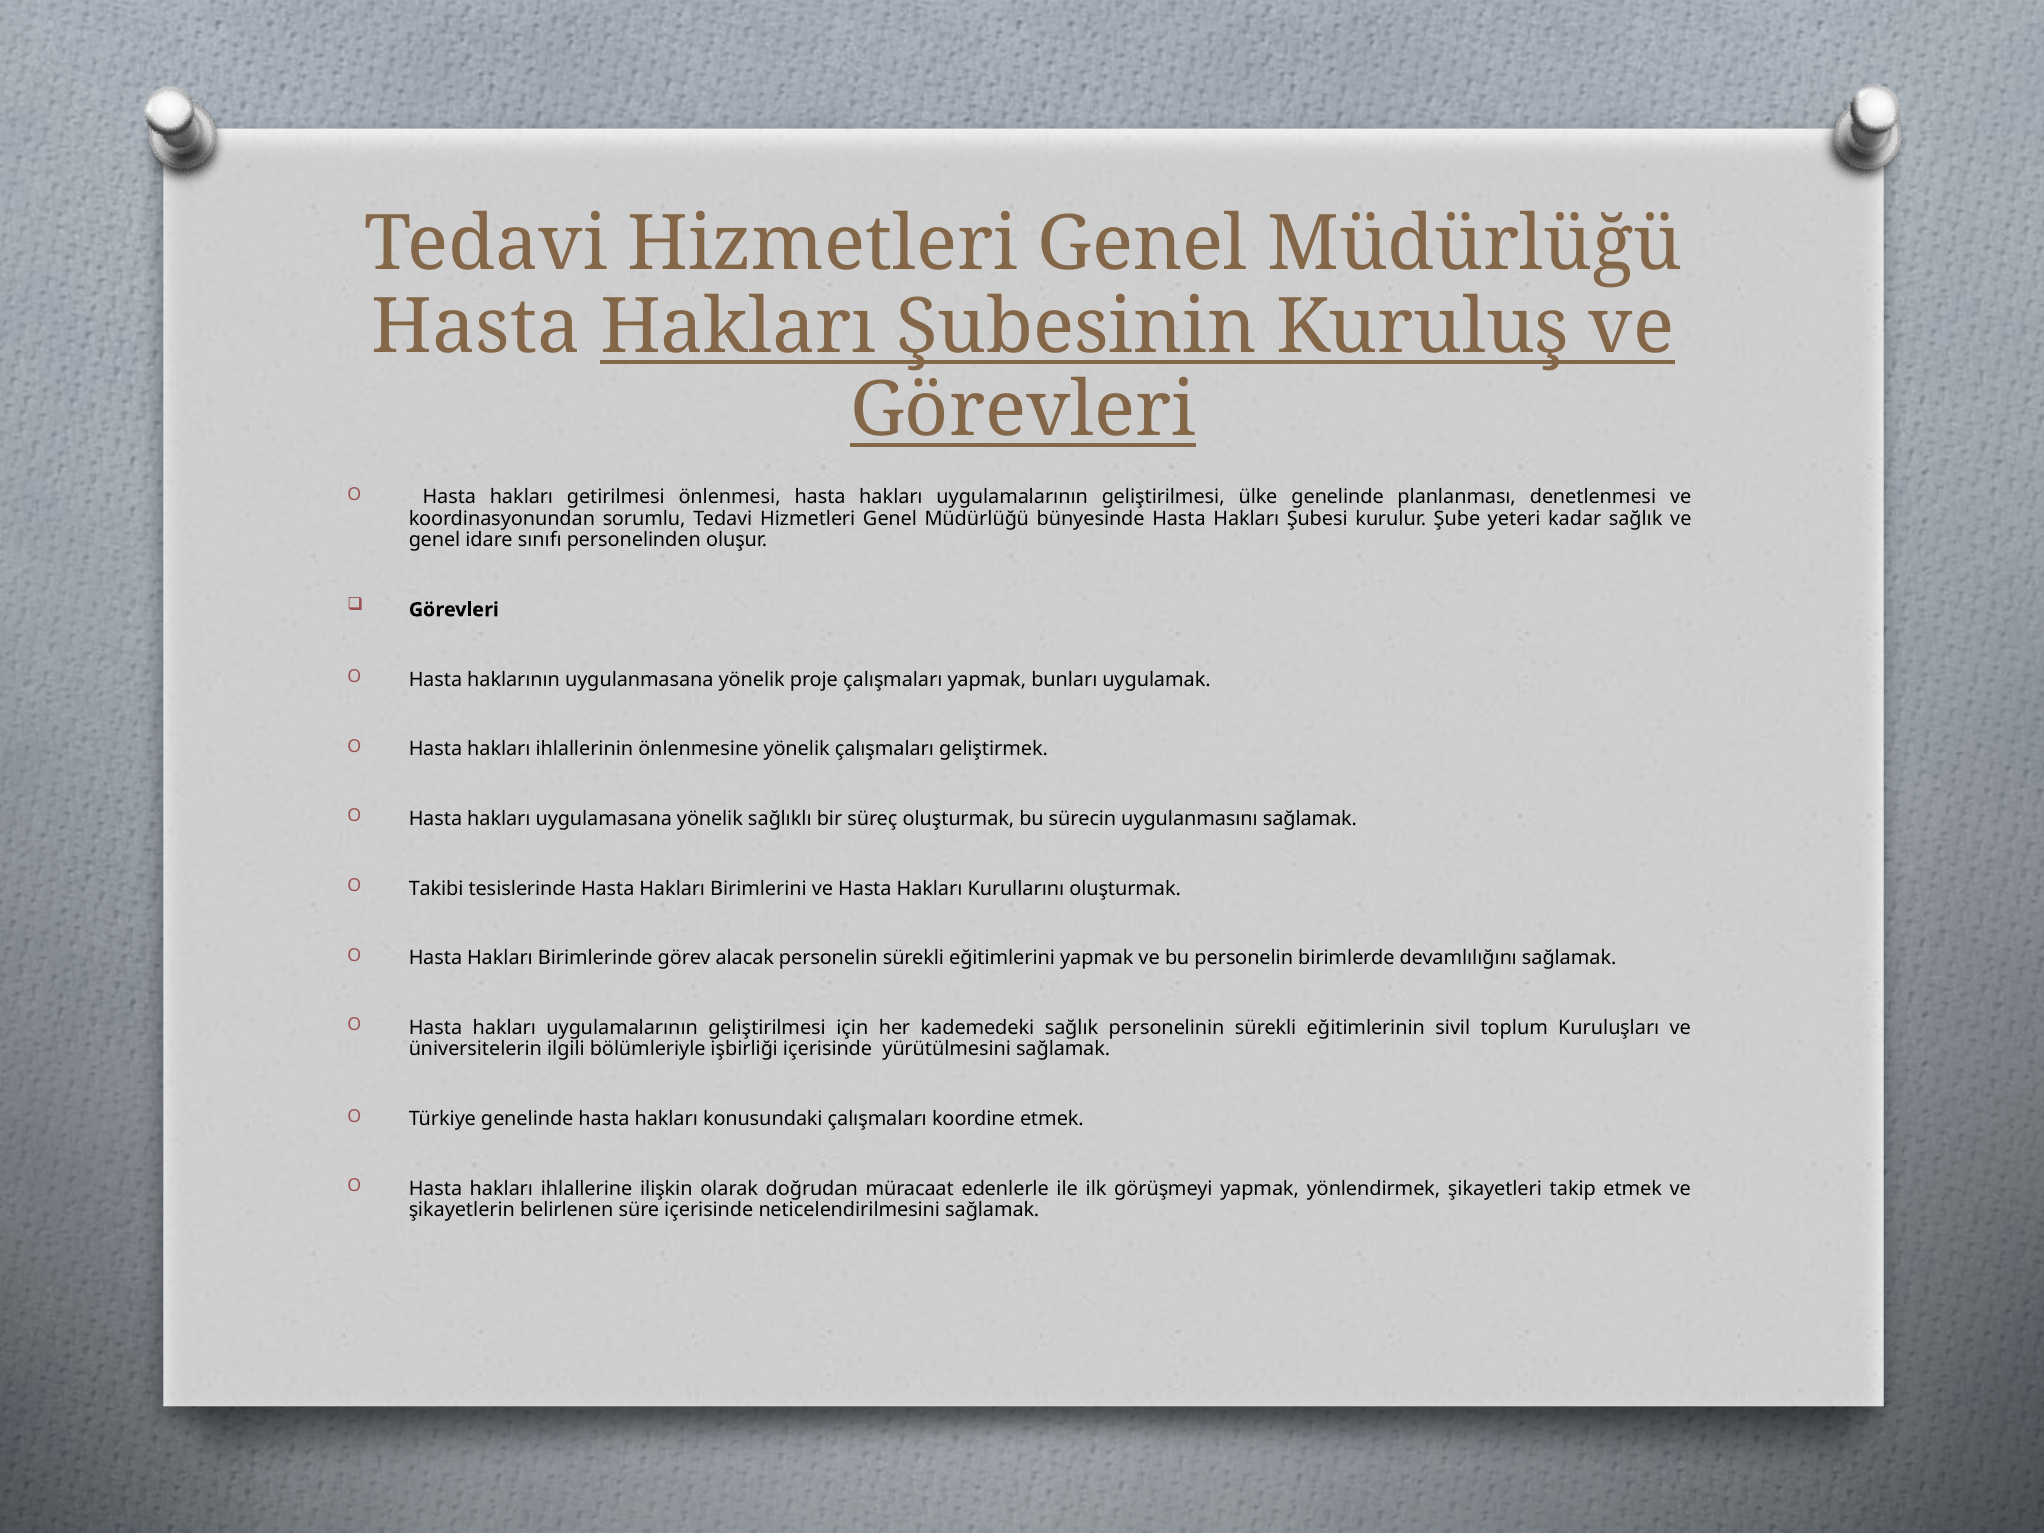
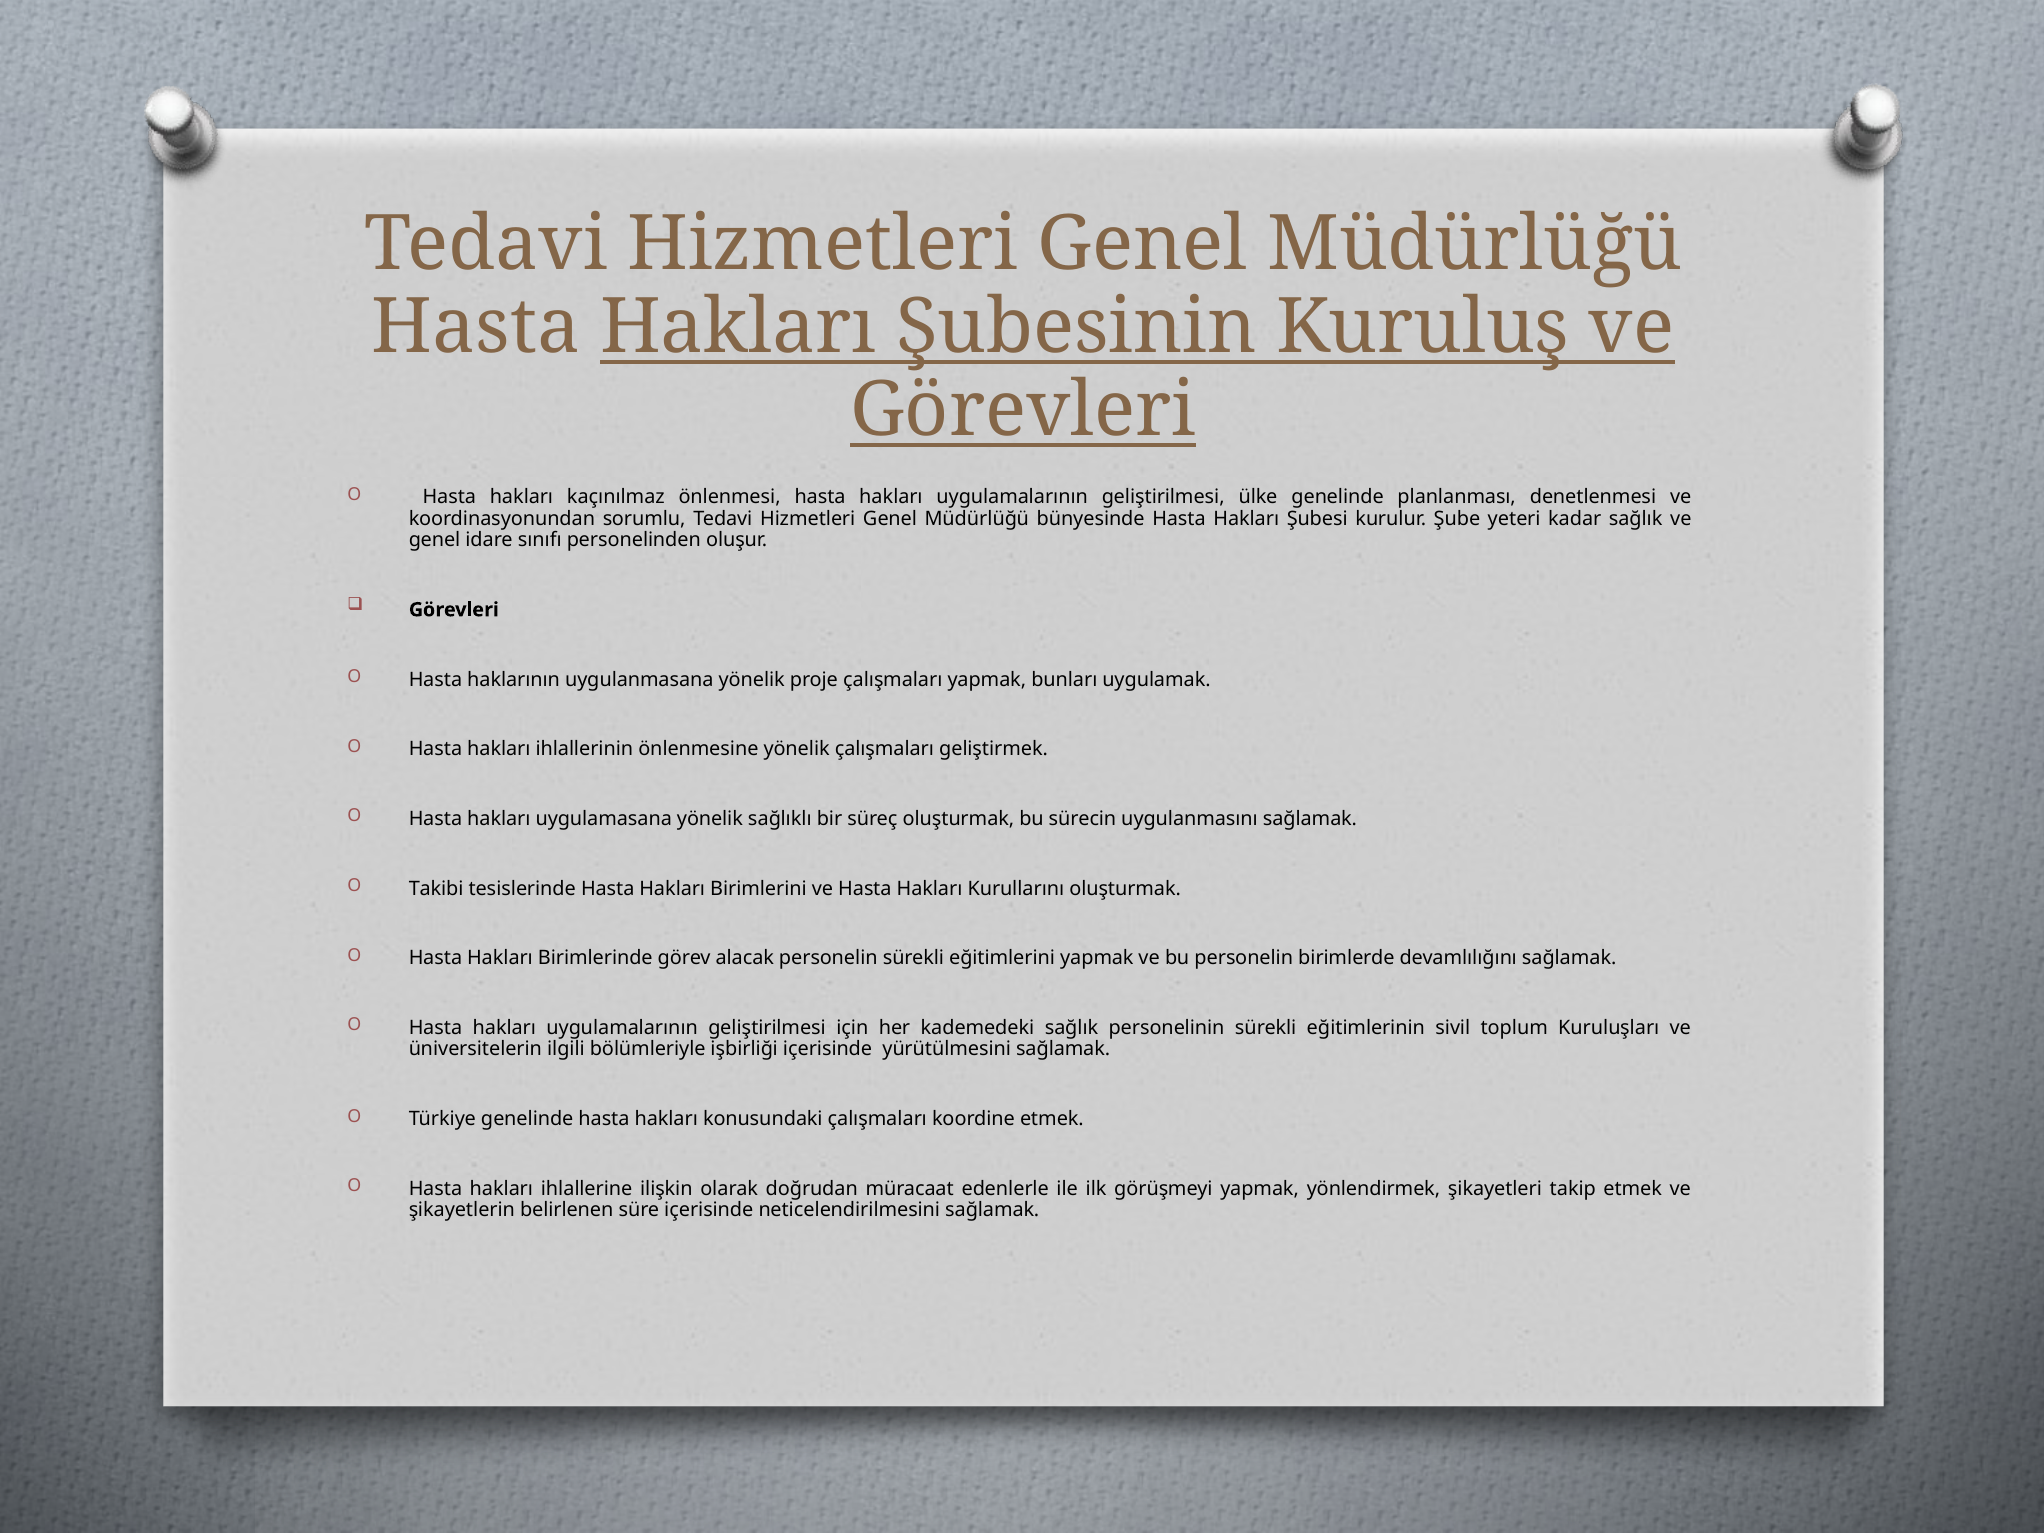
getirilmesi: getirilmesi -> kaçınılmaz
